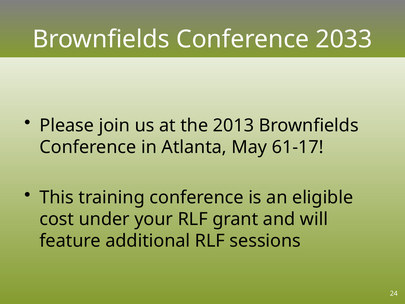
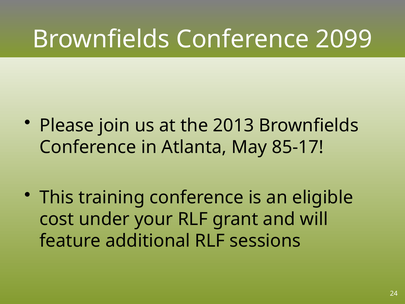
2033: 2033 -> 2099
61-17: 61-17 -> 85-17
